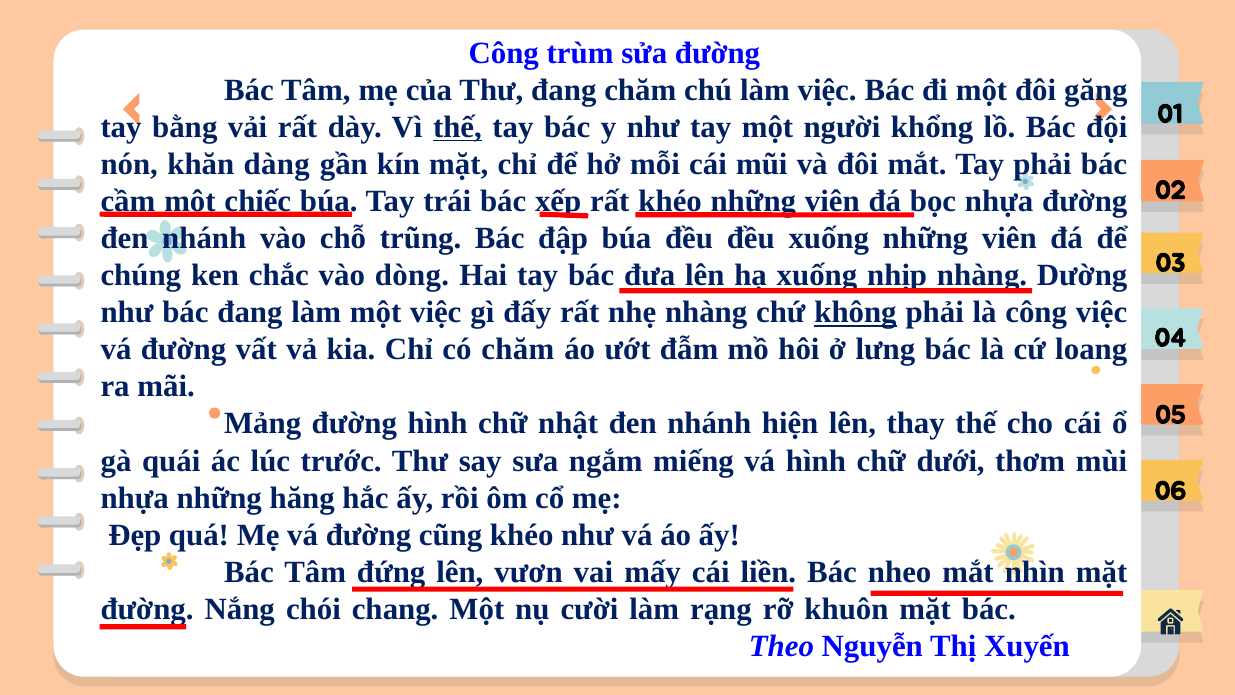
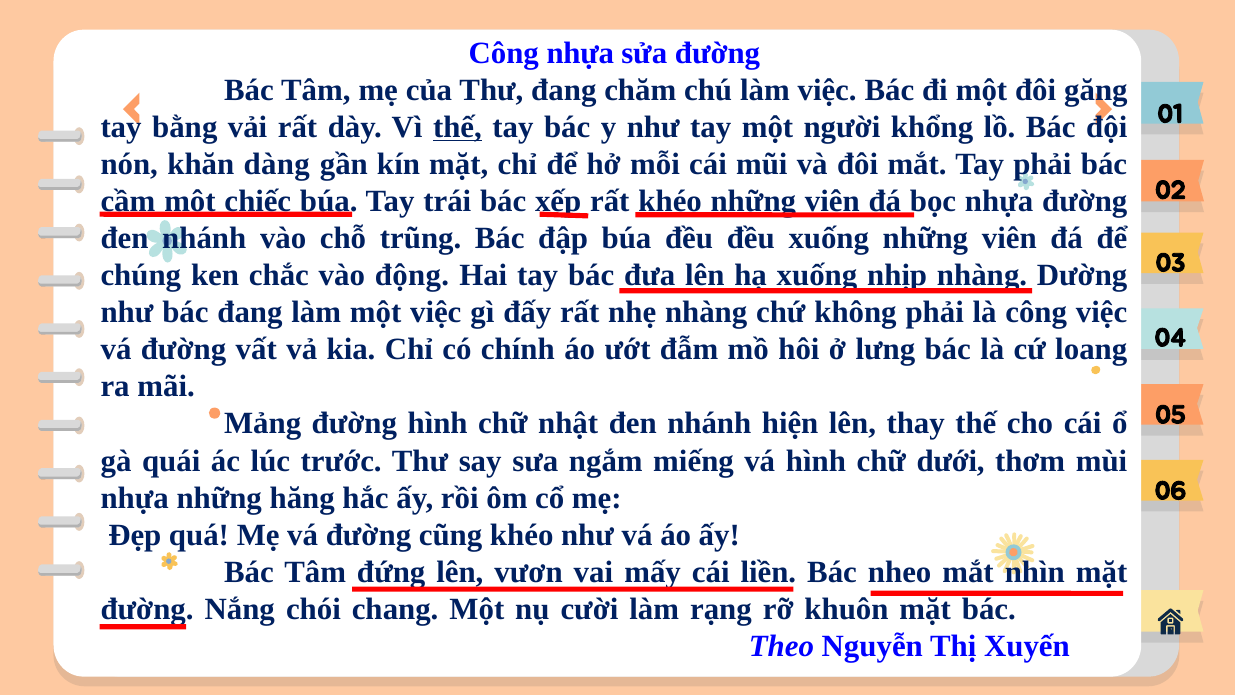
Công trùm: trùm -> nhựa
dòng: dòng -> động
không underline: present -> none
có chăm: chăm -> chính
